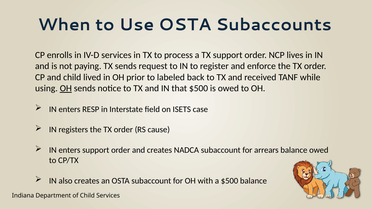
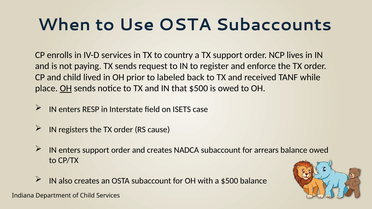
process: process -> country
using: using -> place
